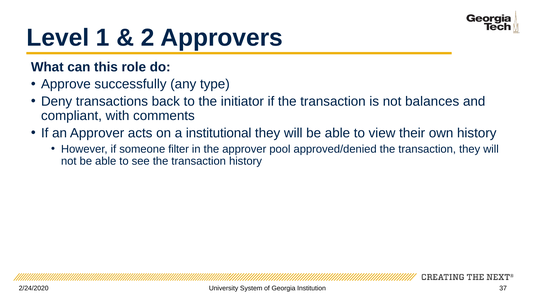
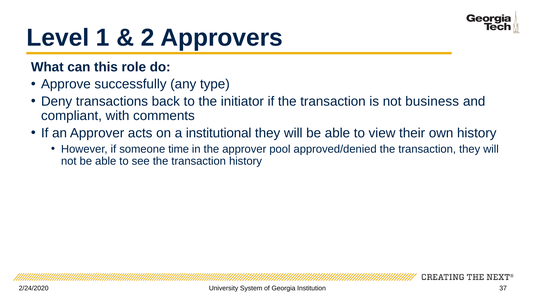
balances: balances -> business
filter: filter -> time
